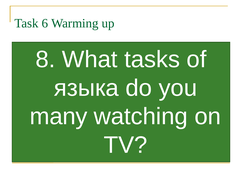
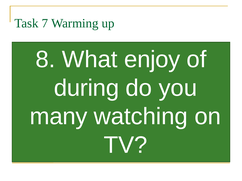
6: 6 -> 7
tasks: tasks -> enjoy
языка: языка -> during
